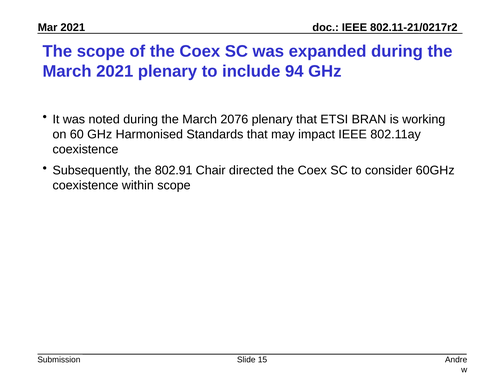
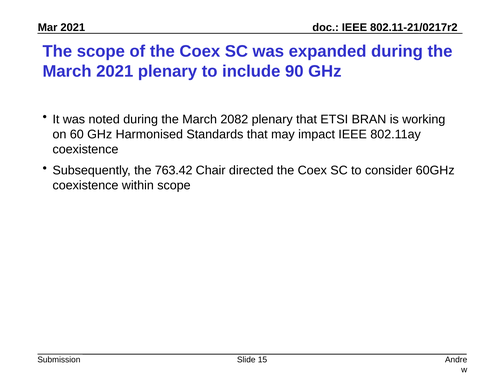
94: 94 -> 90
2076: 2076 -> 2082
802.91: 802.91 -> 763.42
